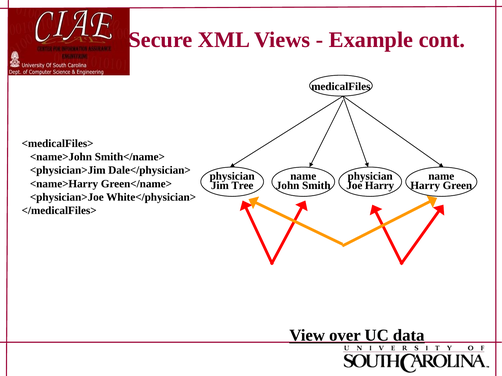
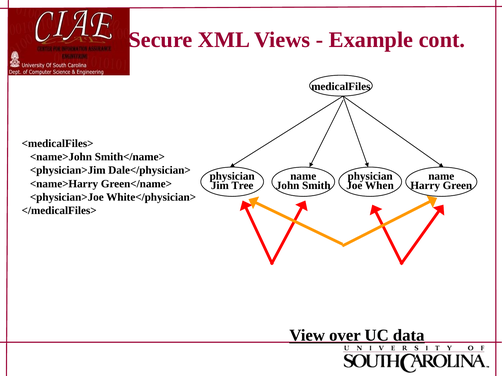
Joe Harry: Harry -> When
